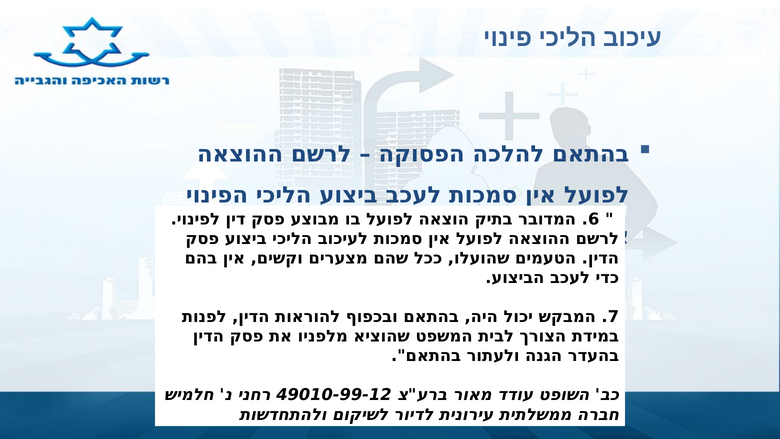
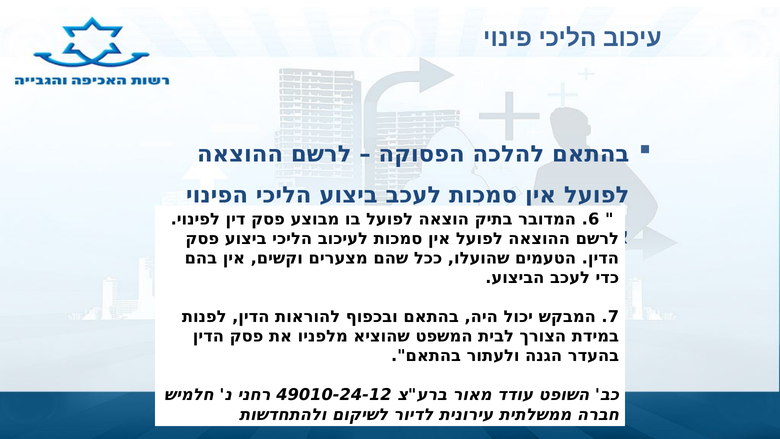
49010-99-12: 49010-99-12 -> 49010-24-12
